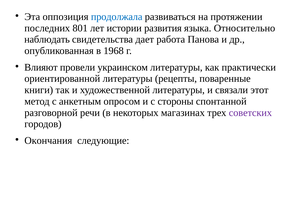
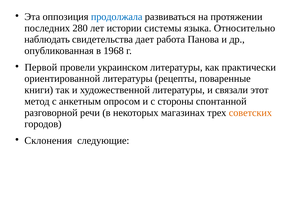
801: 801 -> 280
развития: развития -> системы
Влияют: Влияют -> Первой
советских colour: purple -> orange
Окончания: Окончания -> Склонения
